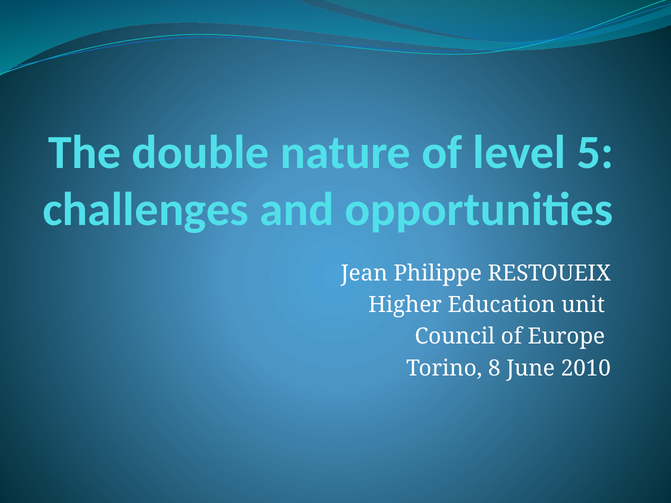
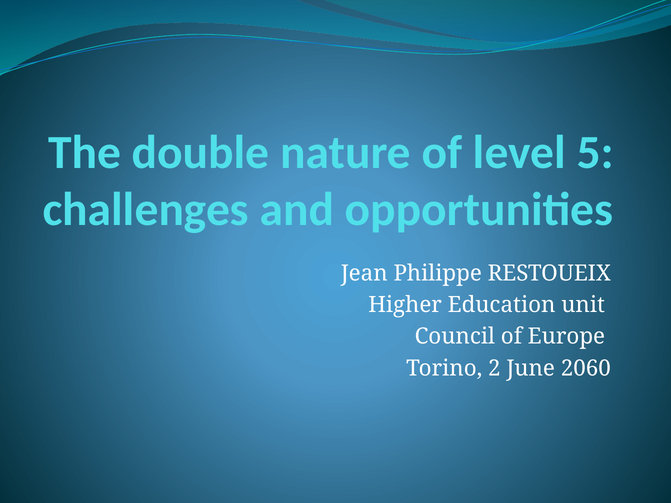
8: 8 -> 2
2010: 2010 -> 2060
